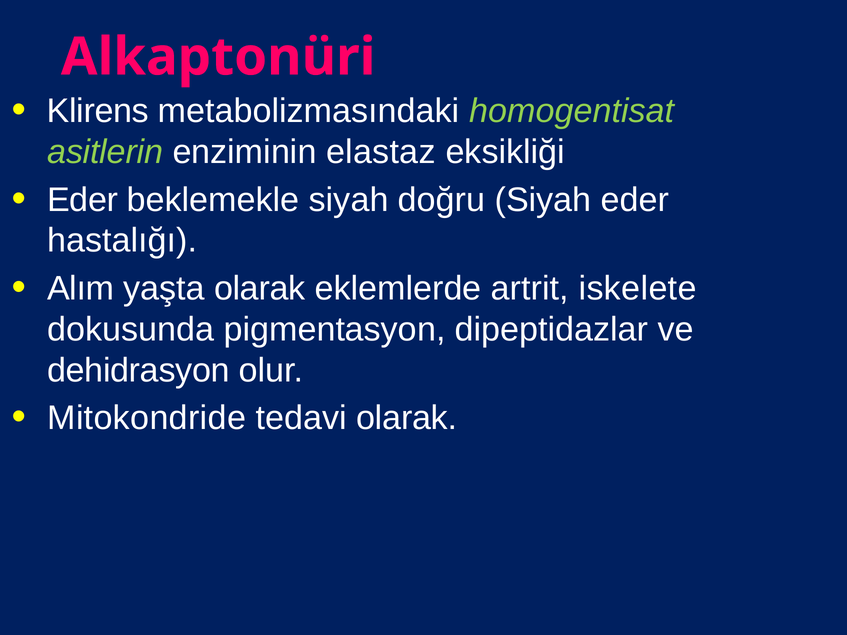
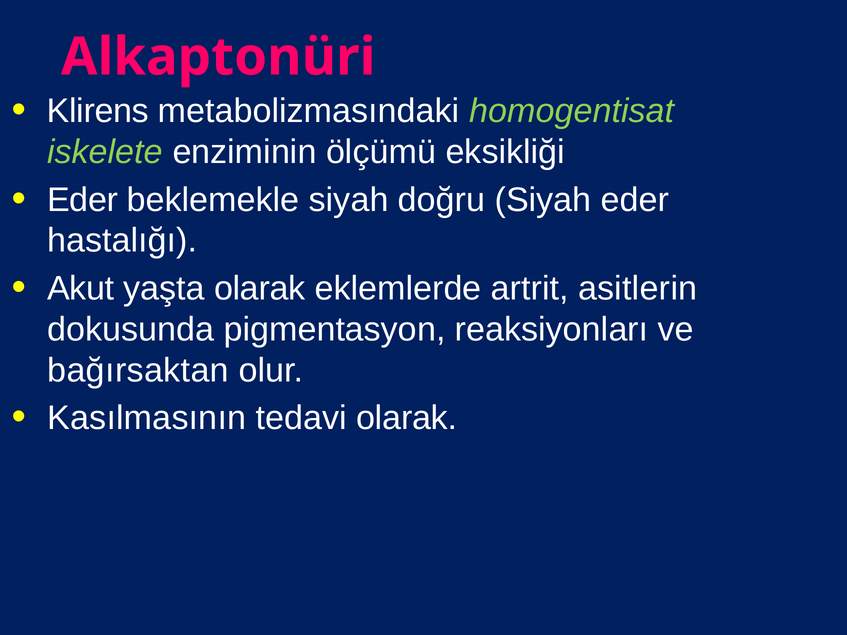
asitlerin: asitlerin -> iskelete
elastaz: elastaz -> ölçümü
Alım: Alım -> Akut
iskelete: iskelete -> asitlerin
dipeptidazlar: dipeptidazlar -> reaksiyonları
dehidrasyon: dehidrasyon -> bağırsaktan
Mitokondride: Mitokondride -> Kasılmasının
